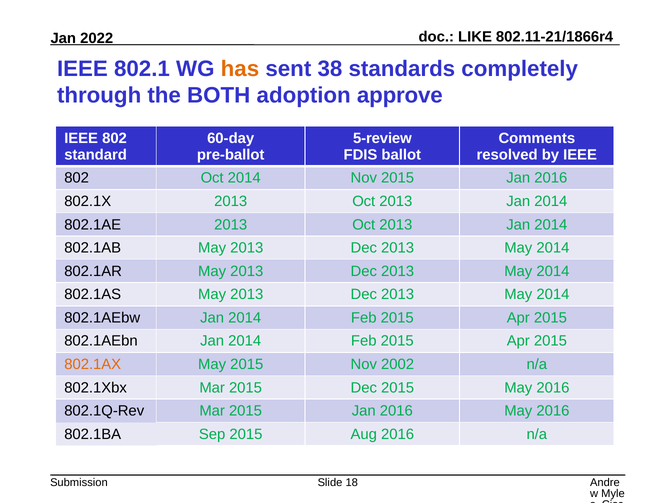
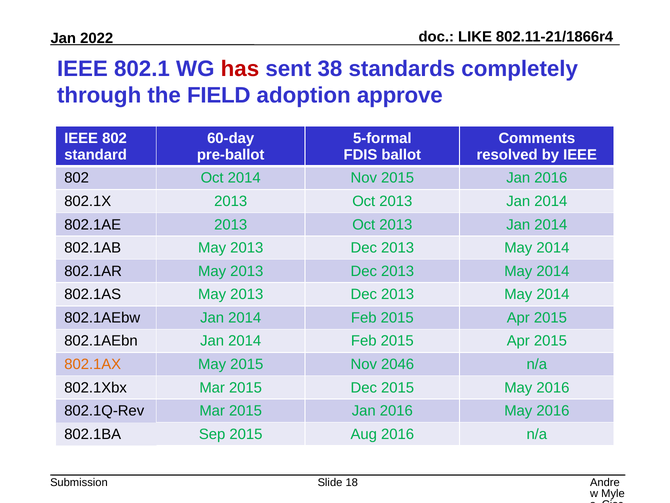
has colour: orange -> red
BOTH: BOTH -> FIELD
5-review: 5-review -> 5-formal
2002: 2002 -> 2046
